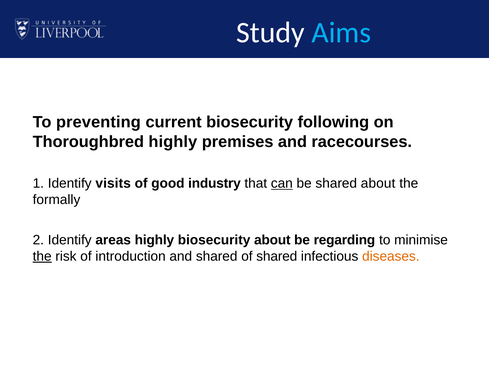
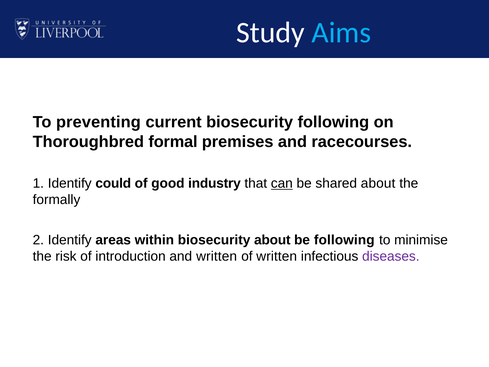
Thoroughbred highly: highly -> formal
visits: visits -> could
areas highly: highly -> within
be regarding: regarding -> following
the at (42, 256) underline: present -> none
and shared: shared -> written
of shared: shared -> written
diseases colour: orange -> purple
